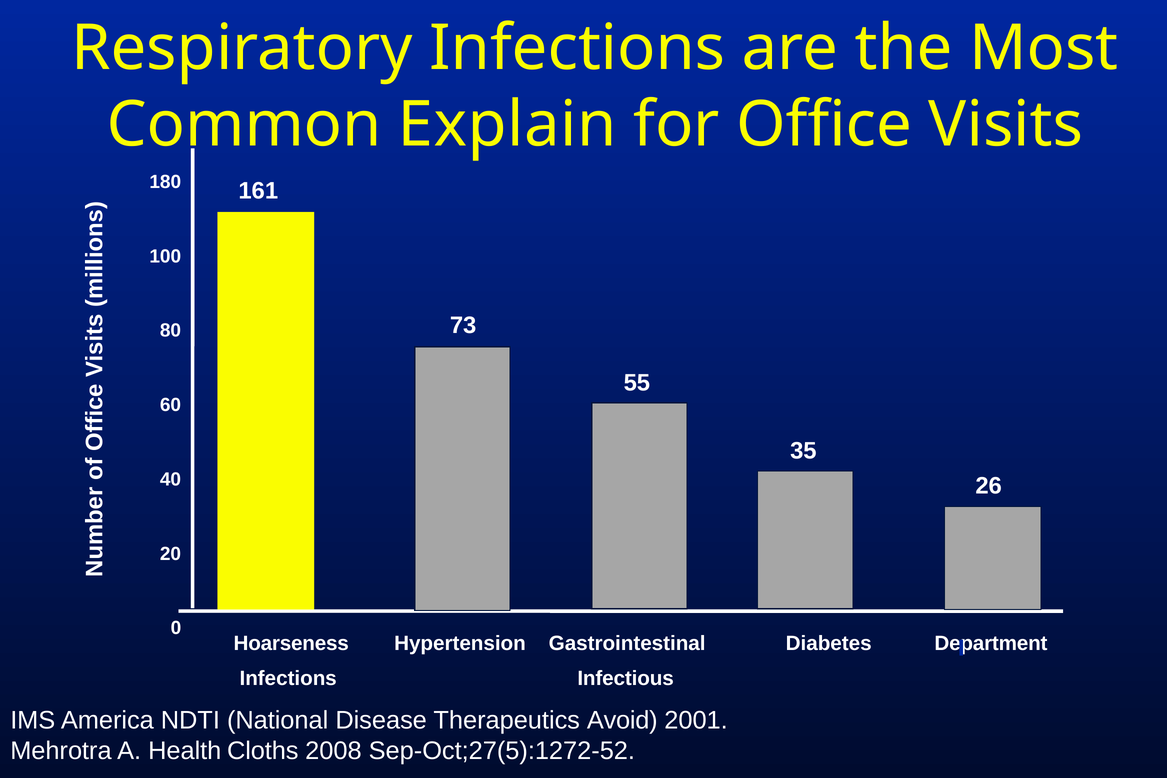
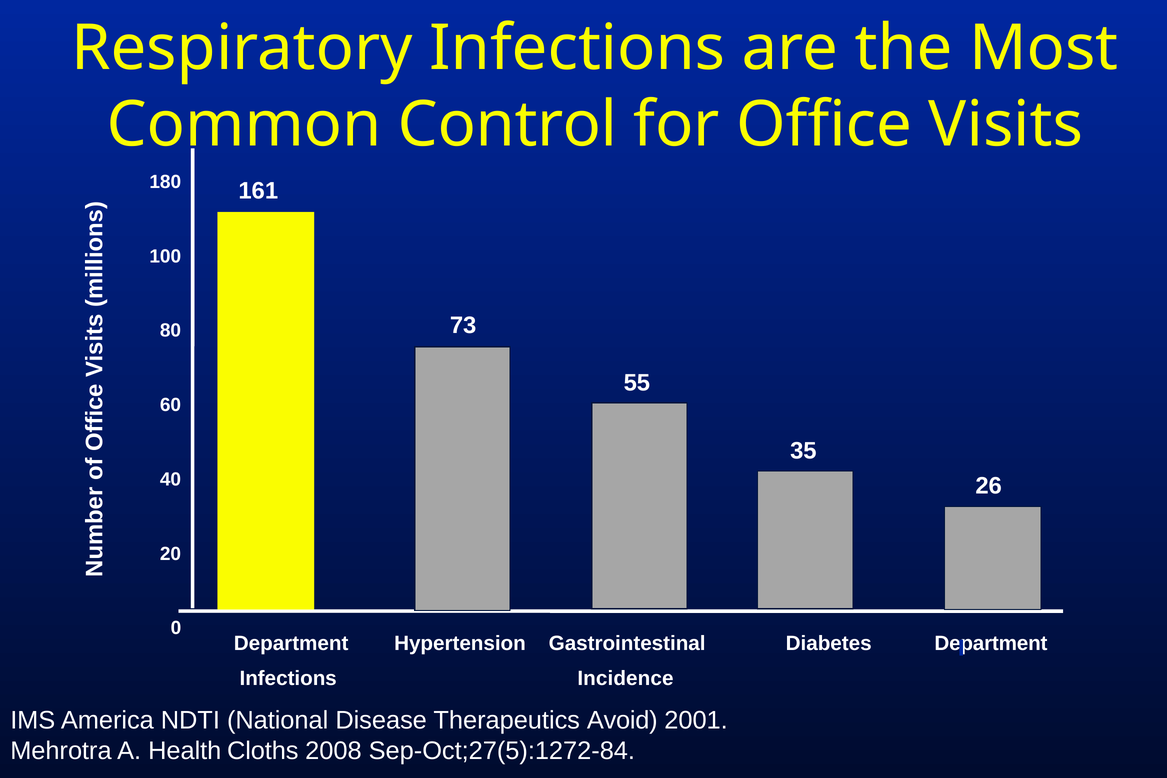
Explain: Explain -> Control
Hoarseness at (291, 643): Hoarseness -> Department
Infectious: Infectious -> Incidence
Sep-Oct;27(5):1272-52: Sep-Oct;27(5):1272-52 -> Sep-Oct;27(5):1272-84
